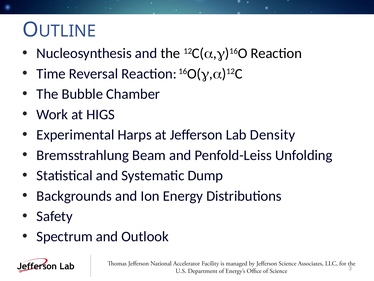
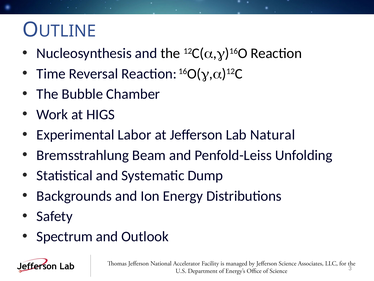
Harps: Harps -> Labor
Density: Density -> Natural
